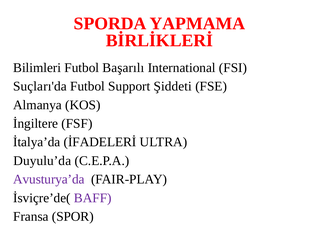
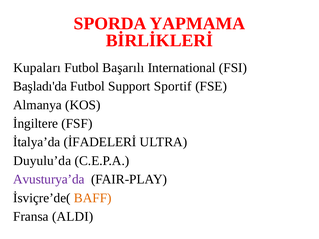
Bilimleri: Bilimleri -> Kupaları
Suçları'da: Suçları'da -> Başladı'da
Şiddeti: Şiddeti -> Sportif
BAFF colour: purple -> orange
SPOR: SPOR -> ALDI
